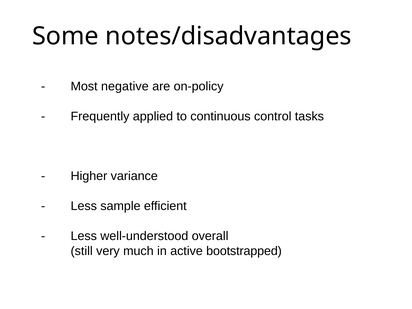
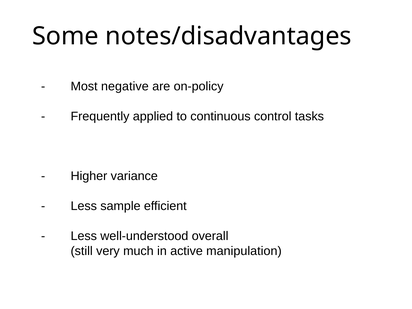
bootstrapped: bootstrapped -> manipulation
